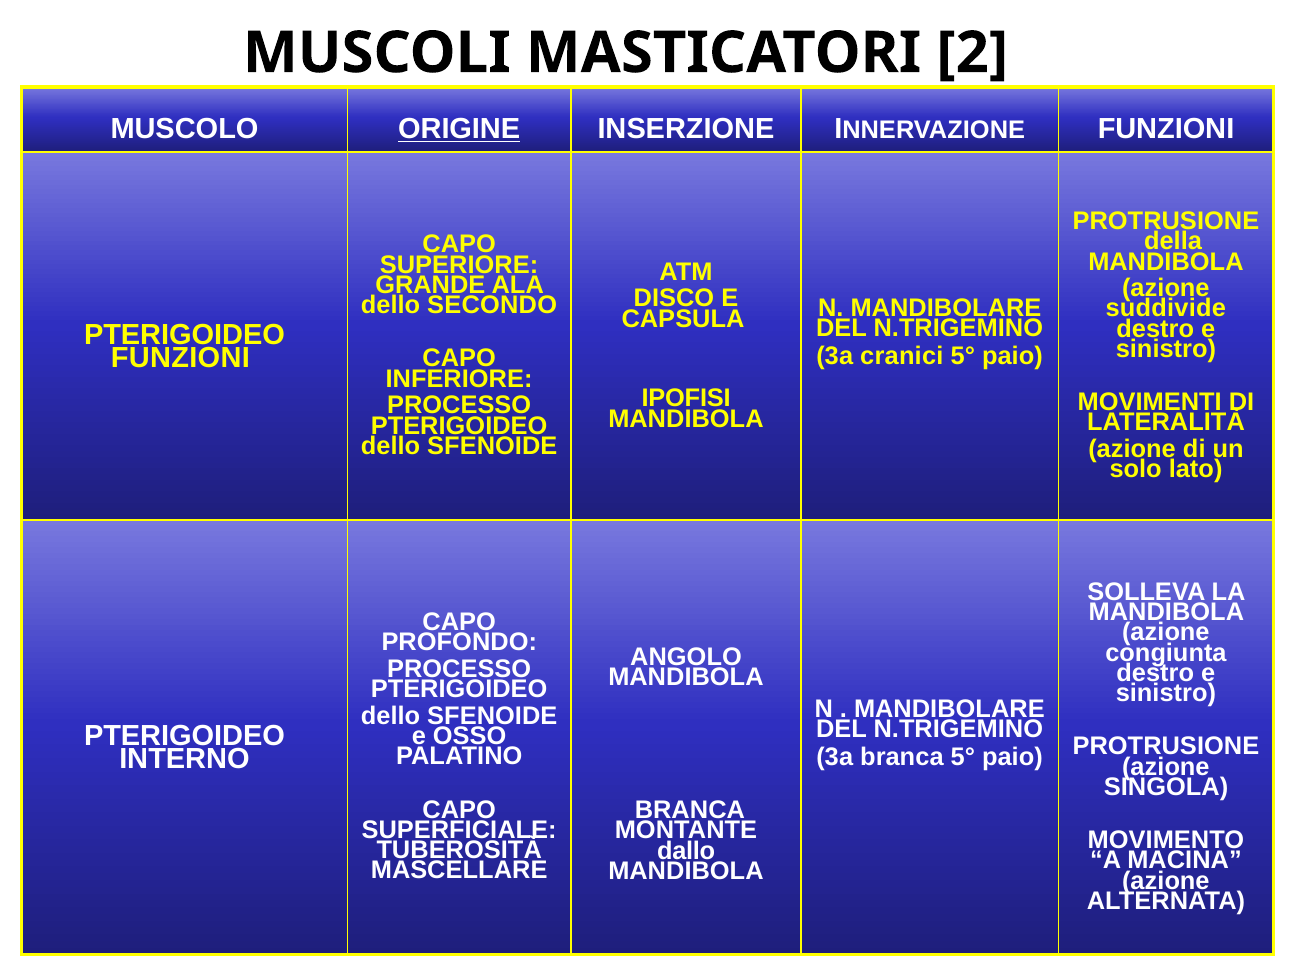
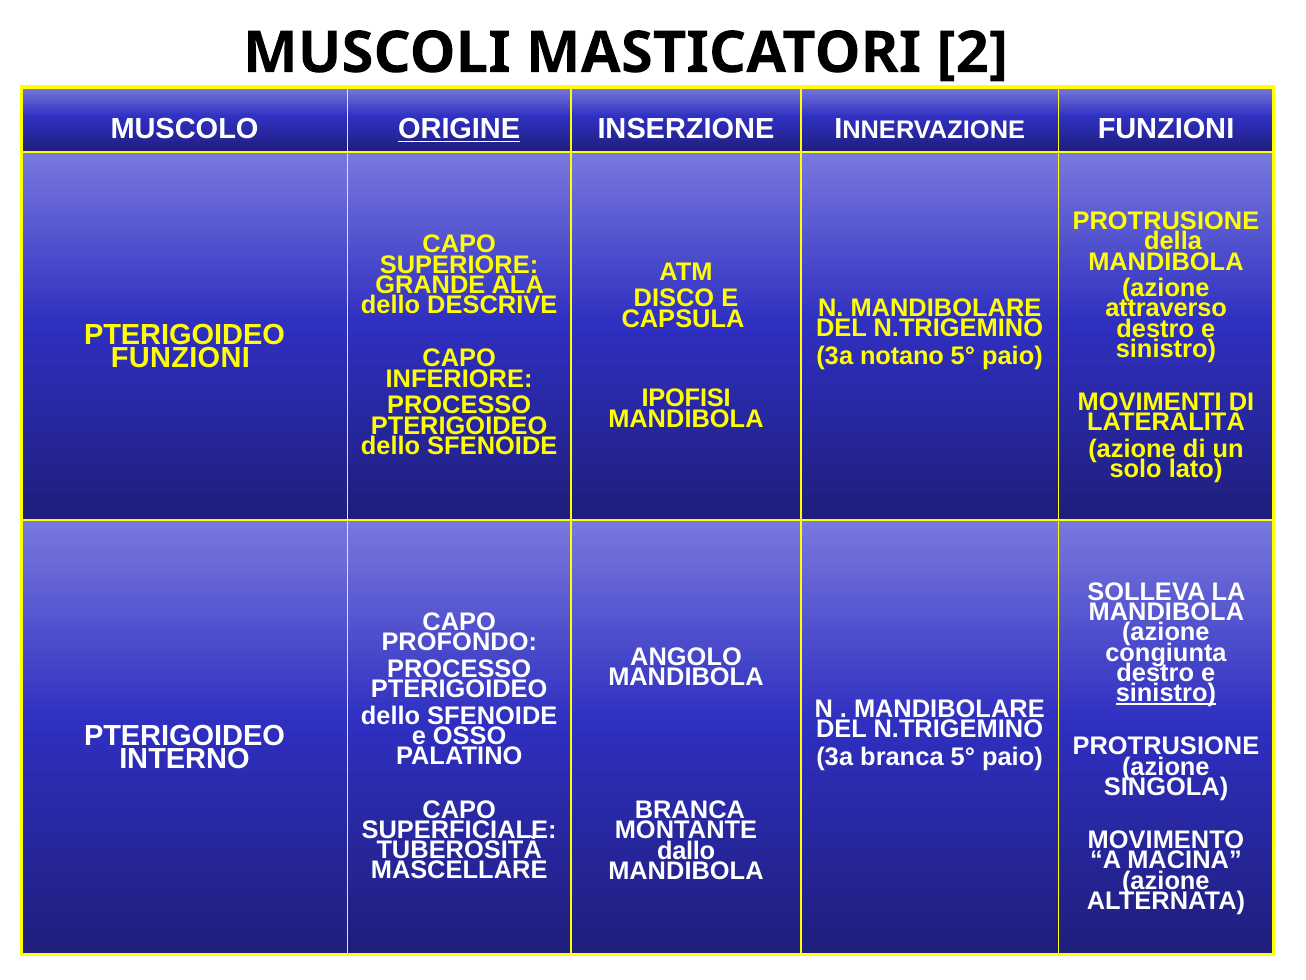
SECONDO: SECONDO -> DESCRIVE
suddivide: suddivide -> attraverso
cranici: cranici -> notano
sinistro at (1166, 693) underline: none -> present
